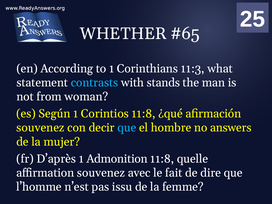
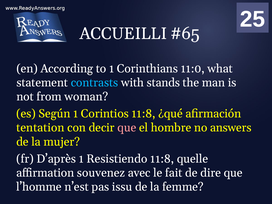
WHETHER: WHETHER -> ACCUEILLI
11:3: 11:3 -> 11:0
souvenez at (40, 128): souvenez -> tentation
que at (127, 128) colour: light blue -> pink
Admonition: Admonition -> Resistiendo
